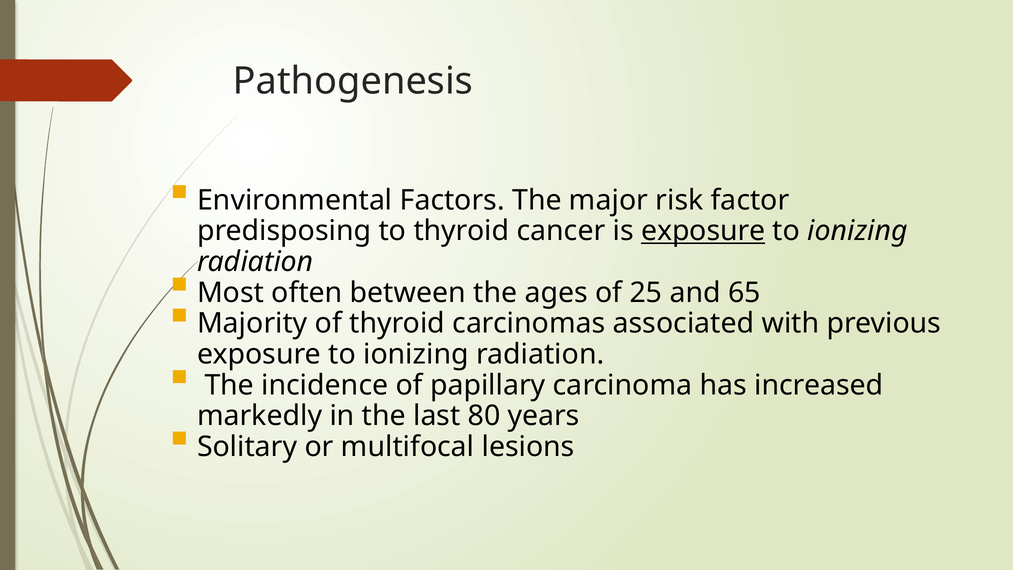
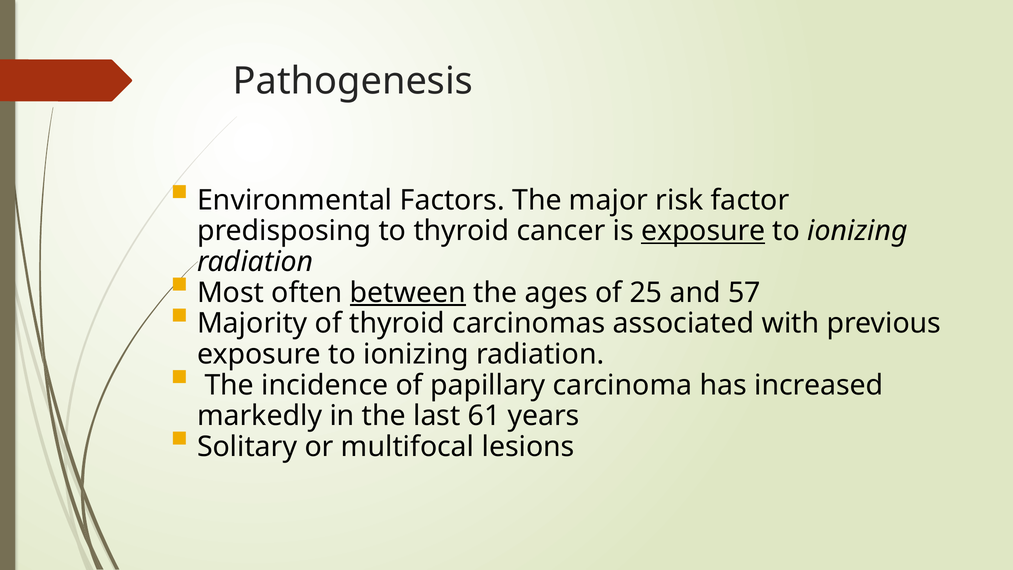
between underline: none -> present
65: 65 -> 57
80: 80 -> 61
